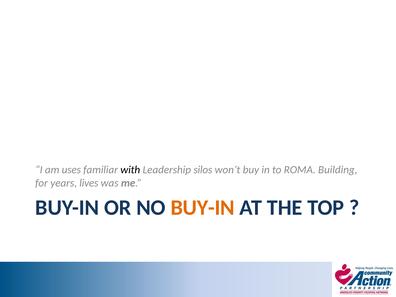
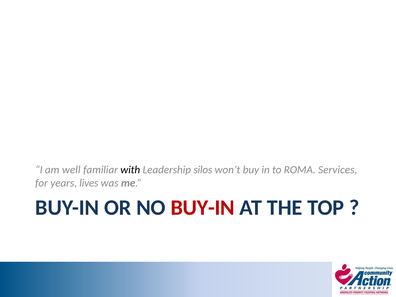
uses: uses -> well
Building: Building -> Services
BUY-IN at (203, 208) colour: orange -> red
